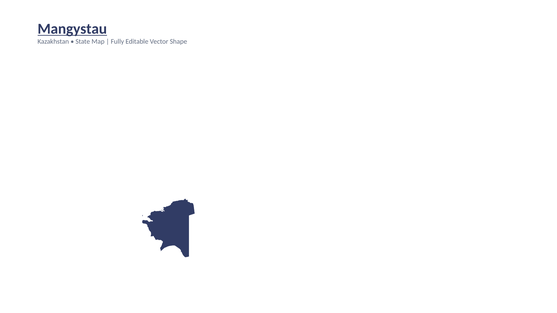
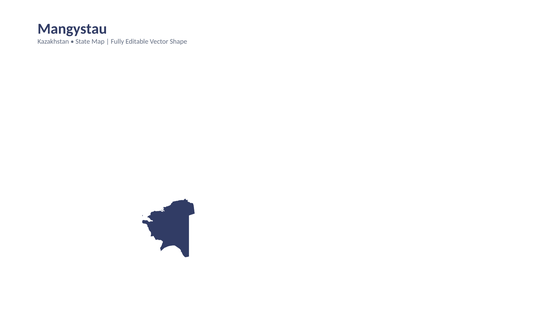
Mangystau underline: present -> none
